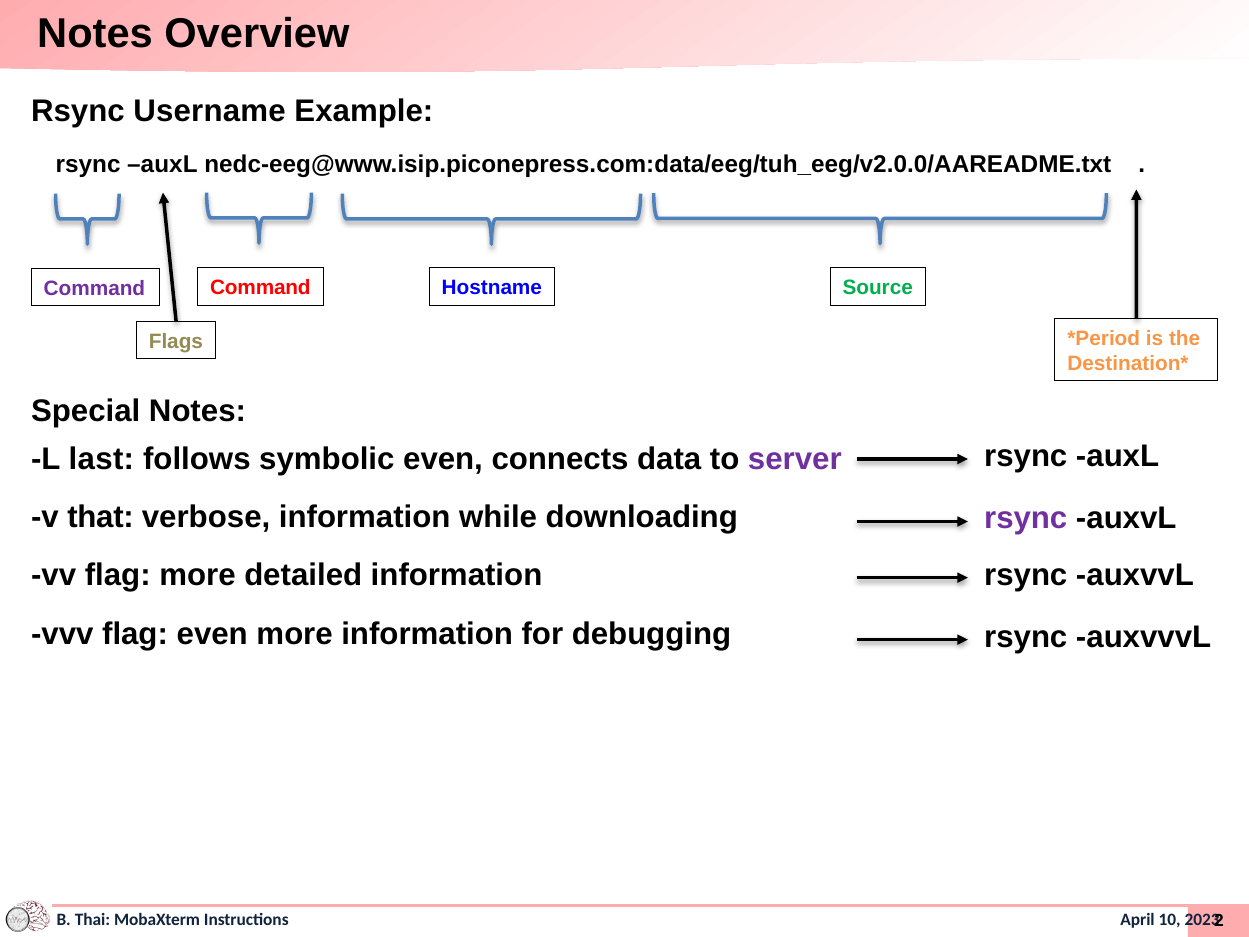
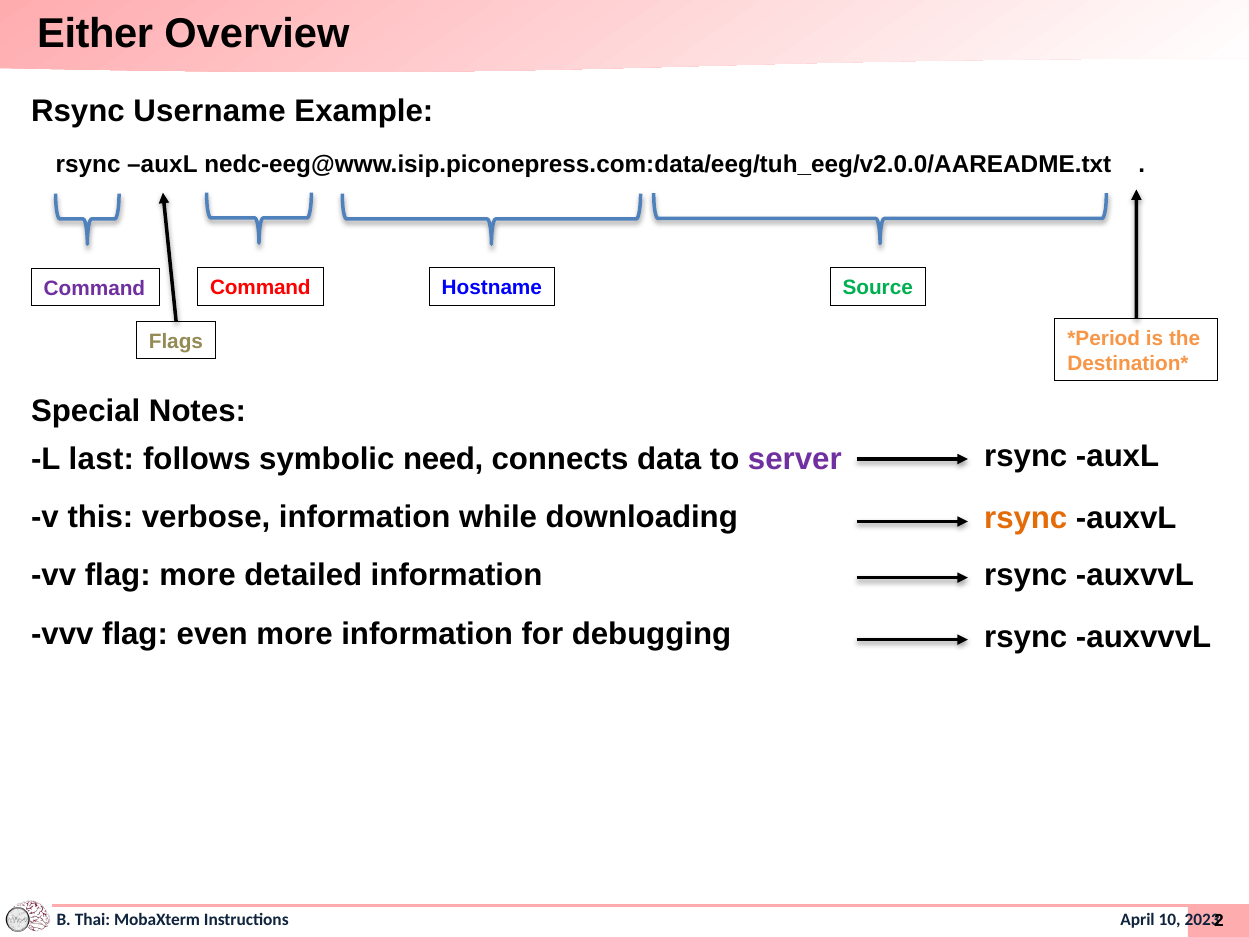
Notes at (95, 34): Notes -> Either
symbolic even: even -> need
that: that -> this
rsync at (1026, 518) colour: purple -> orange
